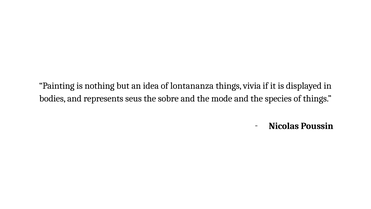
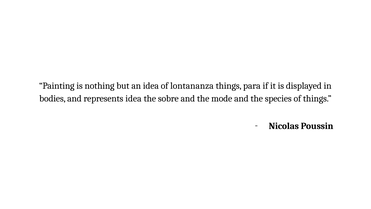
vivia: vivia -> para
represents seus: seus -> idea
